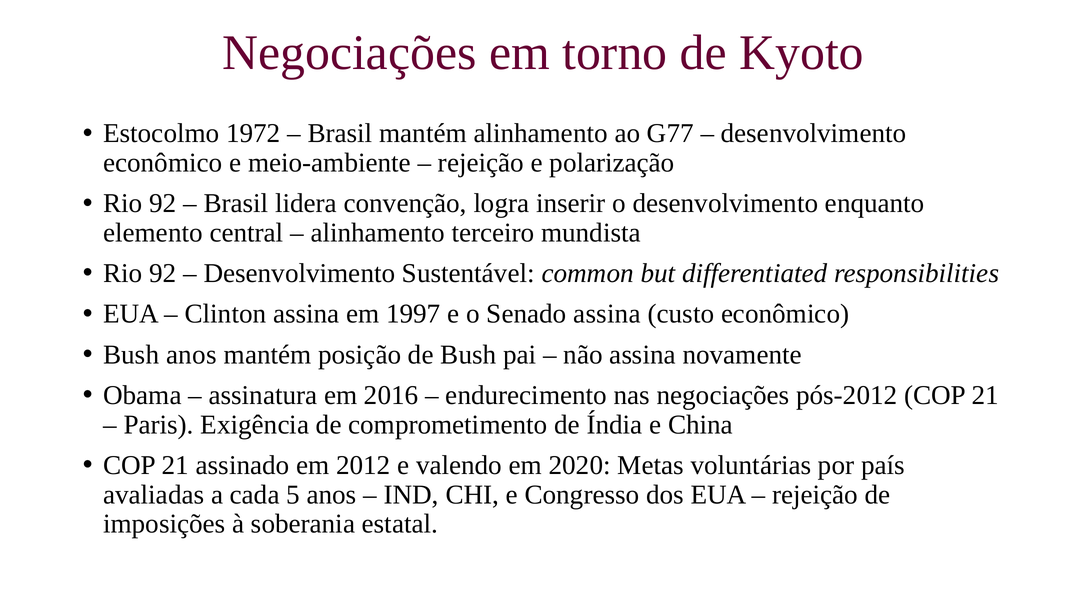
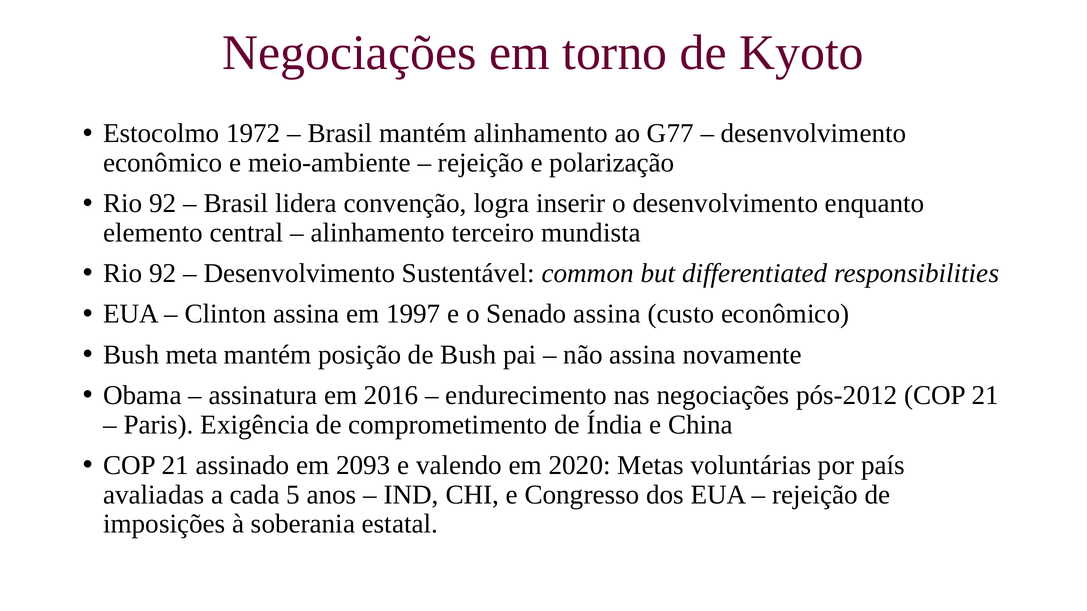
Bush anos: anos -> meta
2012: 2012 -> 2093
